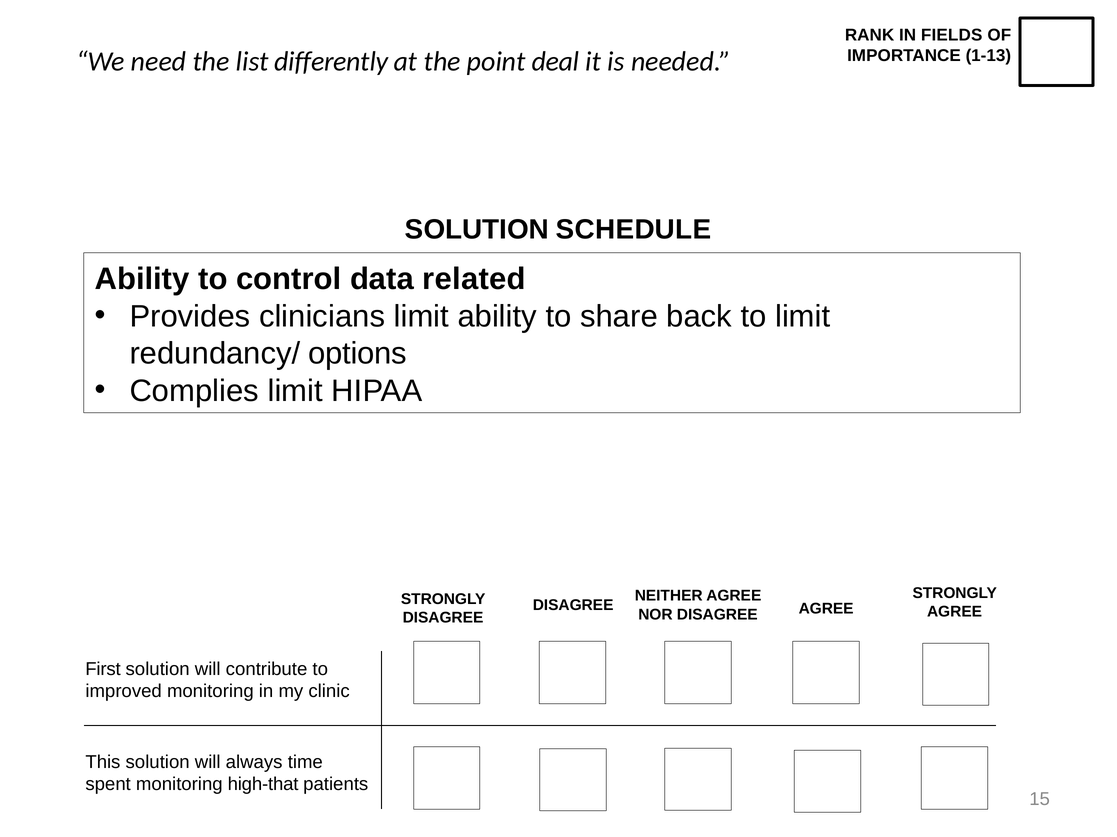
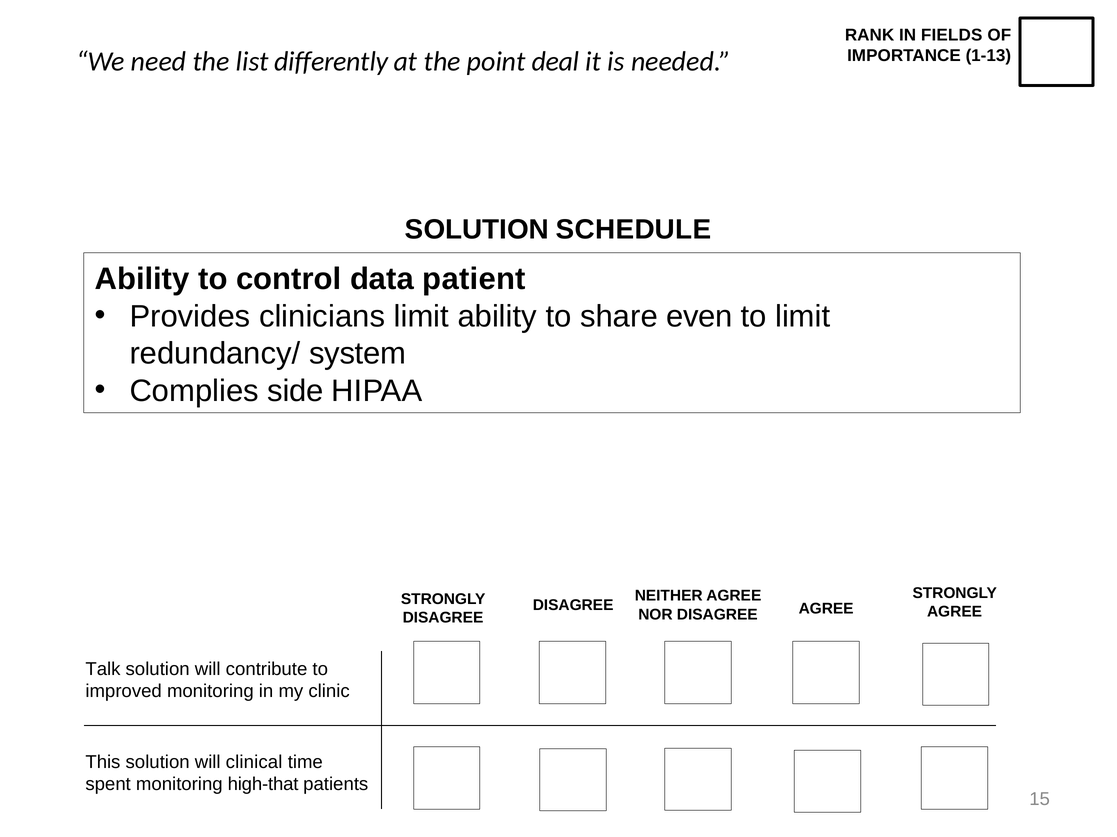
related: related -> patient
back: back -> even
options: options -> system
Complies limit: limit -> side
First: First -> Talk
always: always -> clinical
